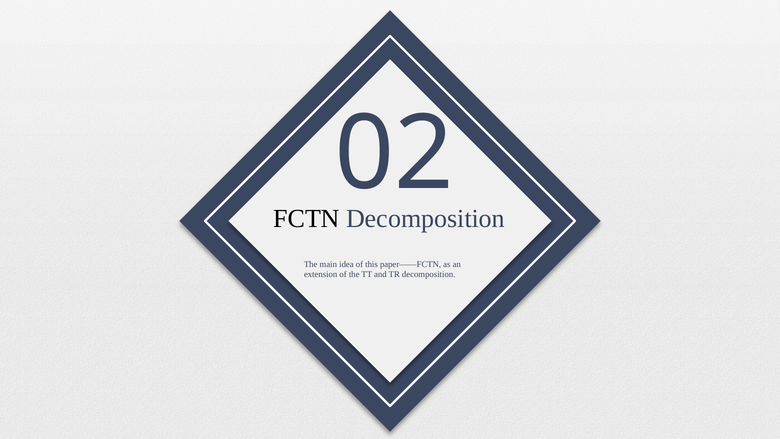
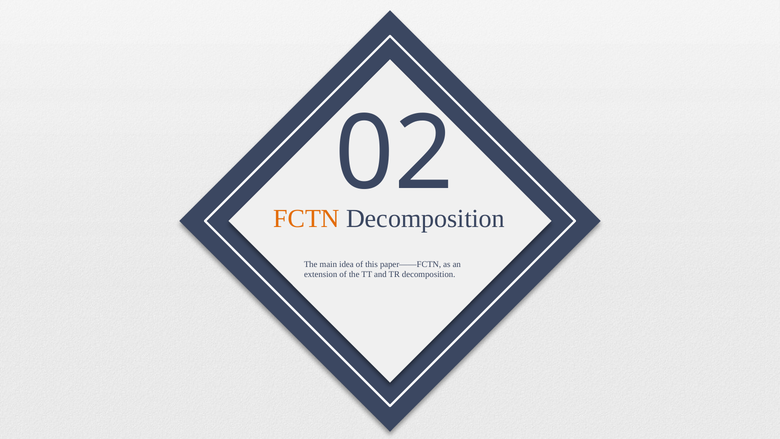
FCTN colour: black -> orange
